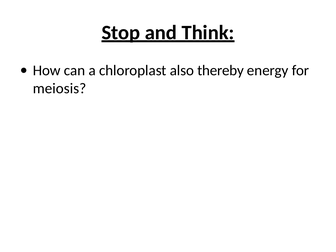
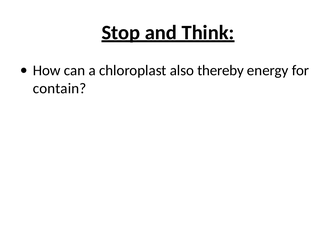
meiosis: meiosis -> contain
